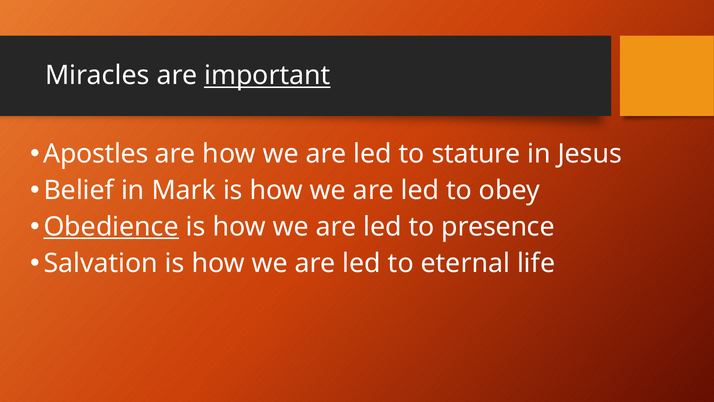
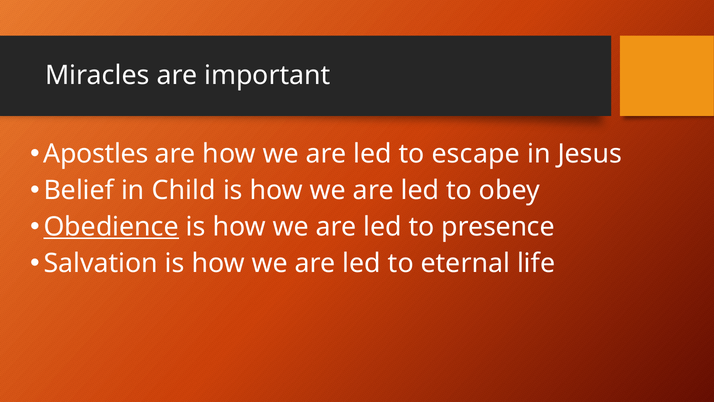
important underline: present -> none
stature: stature -> escape
Mark: Mark -> Child
